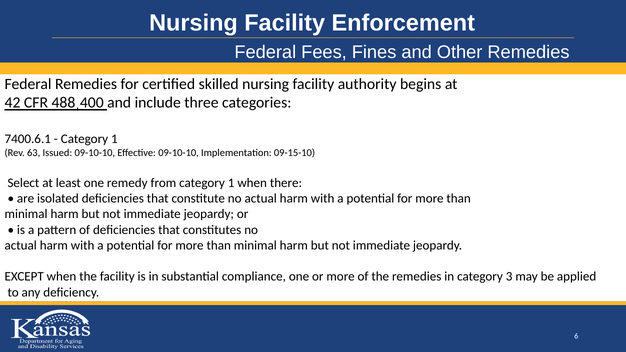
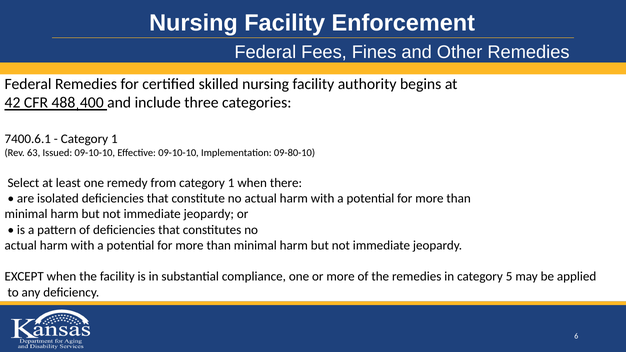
09-15-10: 09-15-10 -> 09-80-10
3: 3 -> 5
